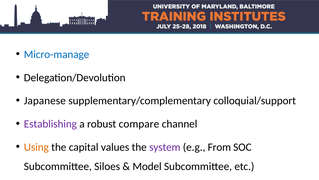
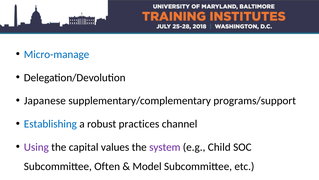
colloquial/support: colloquial/support -> programs/support
Establishing colour: purple -> blue
compare: compare -> practices
Using colour: orange -> purple
From: From -> Child
Siloes: Siloes -> Often
